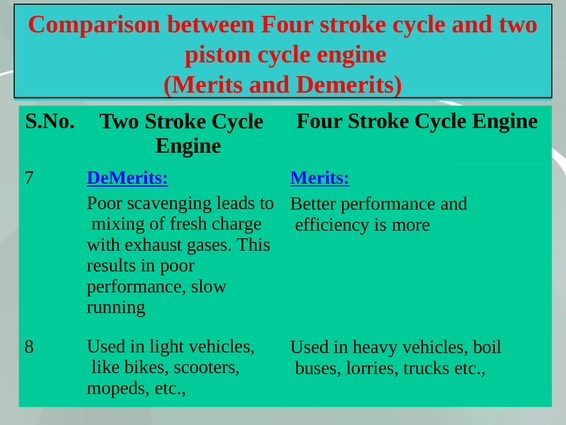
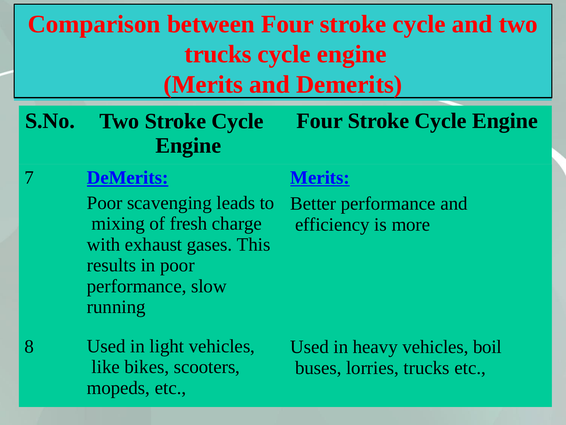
piston at (218, 54): piston -> trucks
